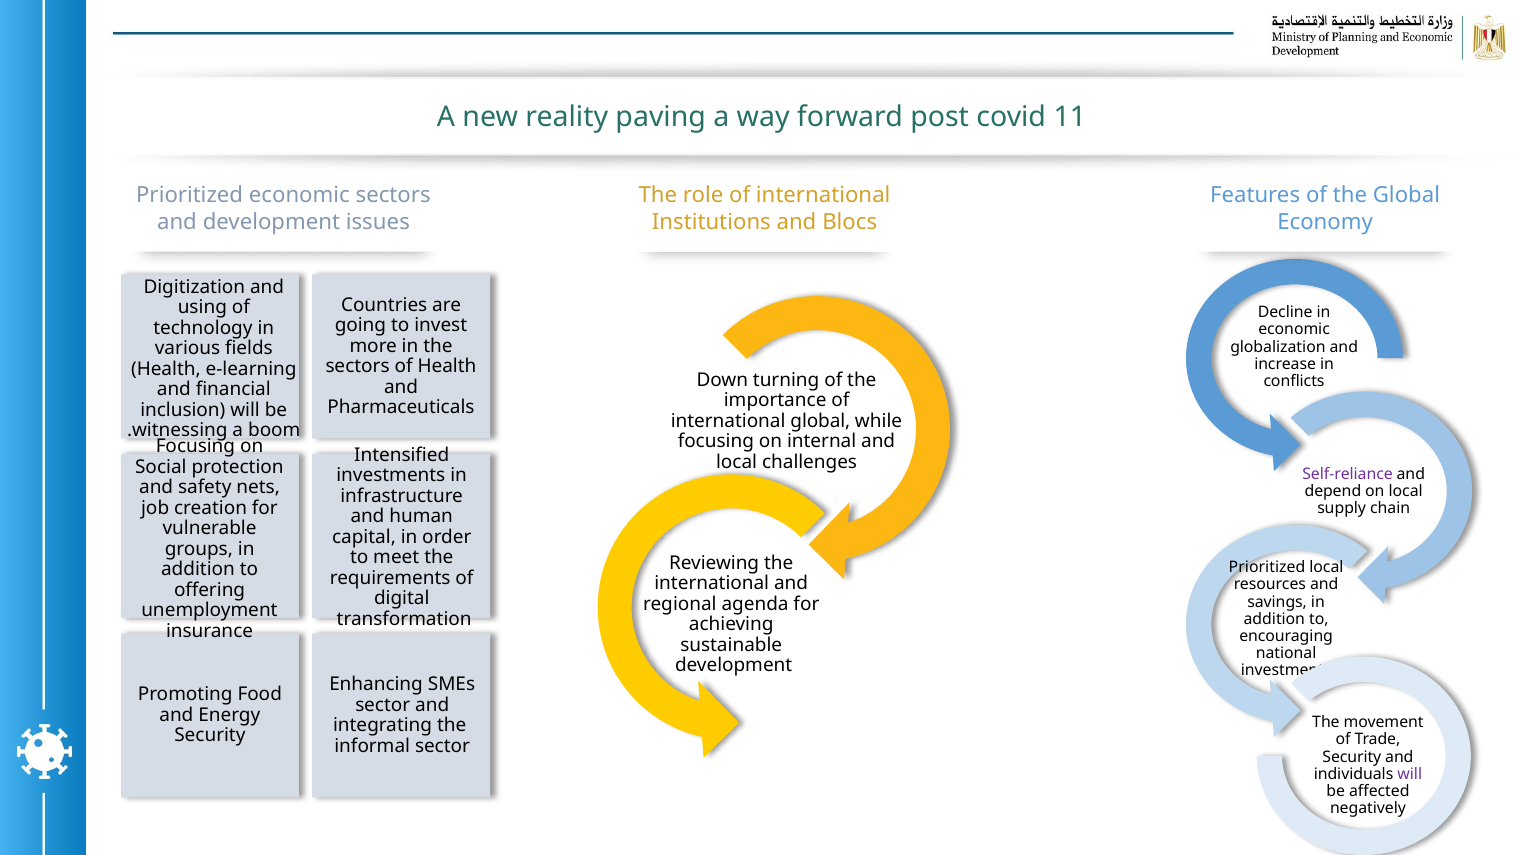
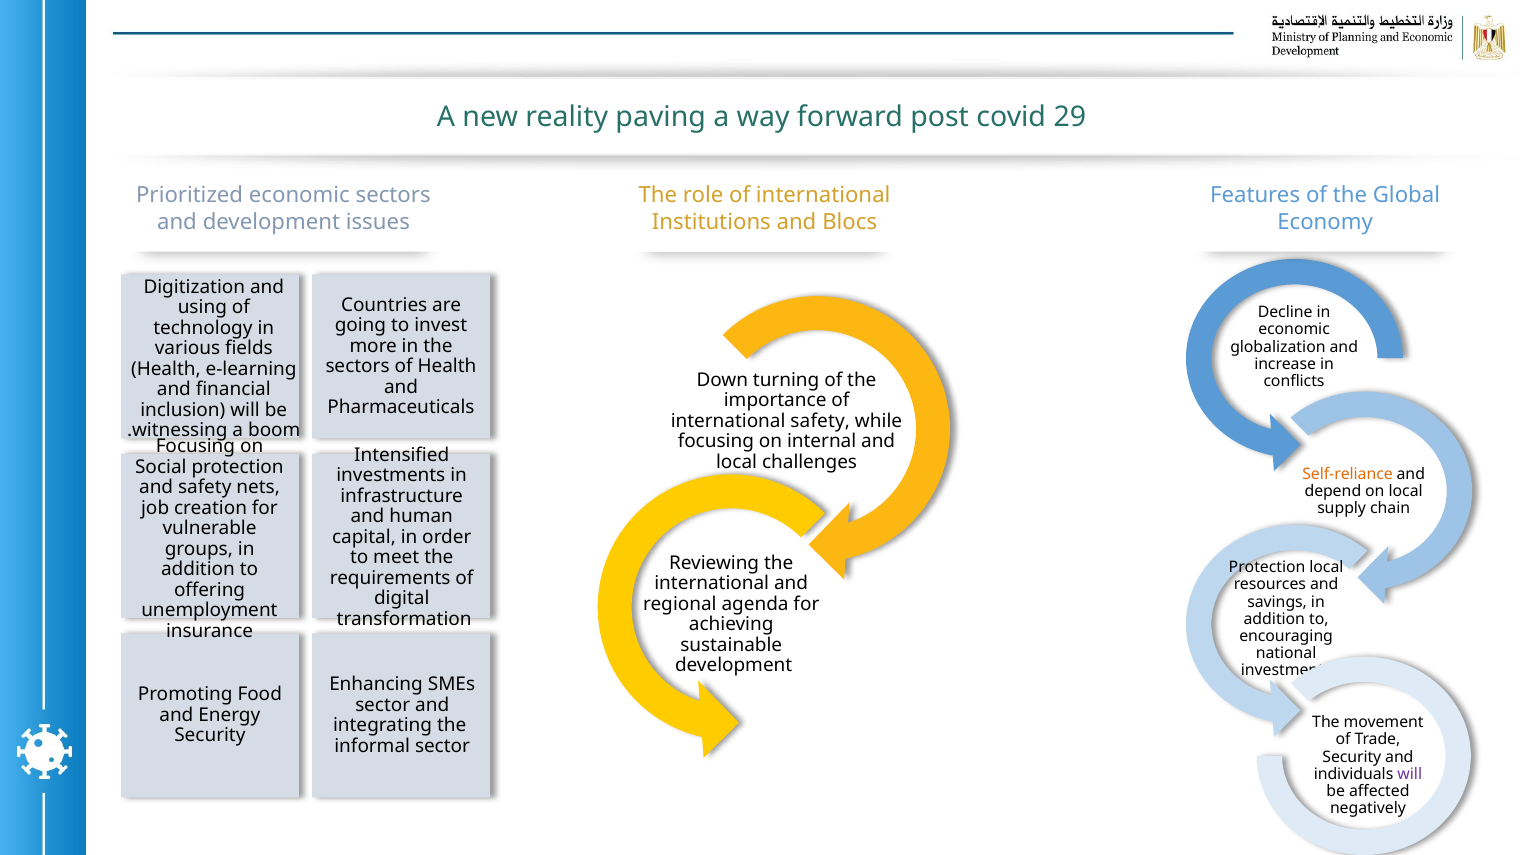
11: 11 -> 29
international global: global -> safety
Self-reliance colour: purple -> orange
Prioritized at (1267, 568): Prioritized -> Protection
